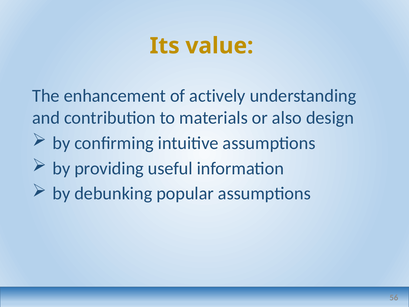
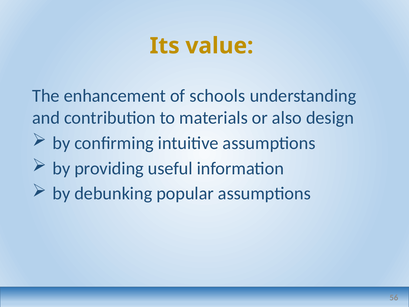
actively: actively -> schools
